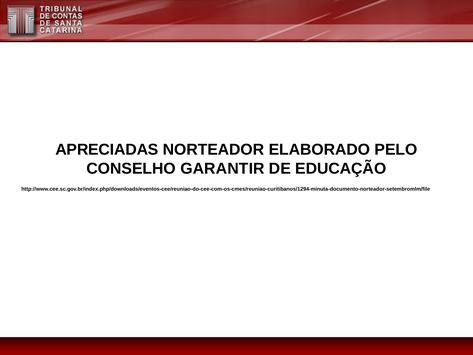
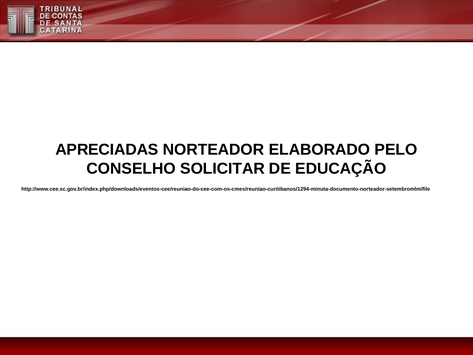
GARANTIR: GARANTIR -> SOLICITAR
